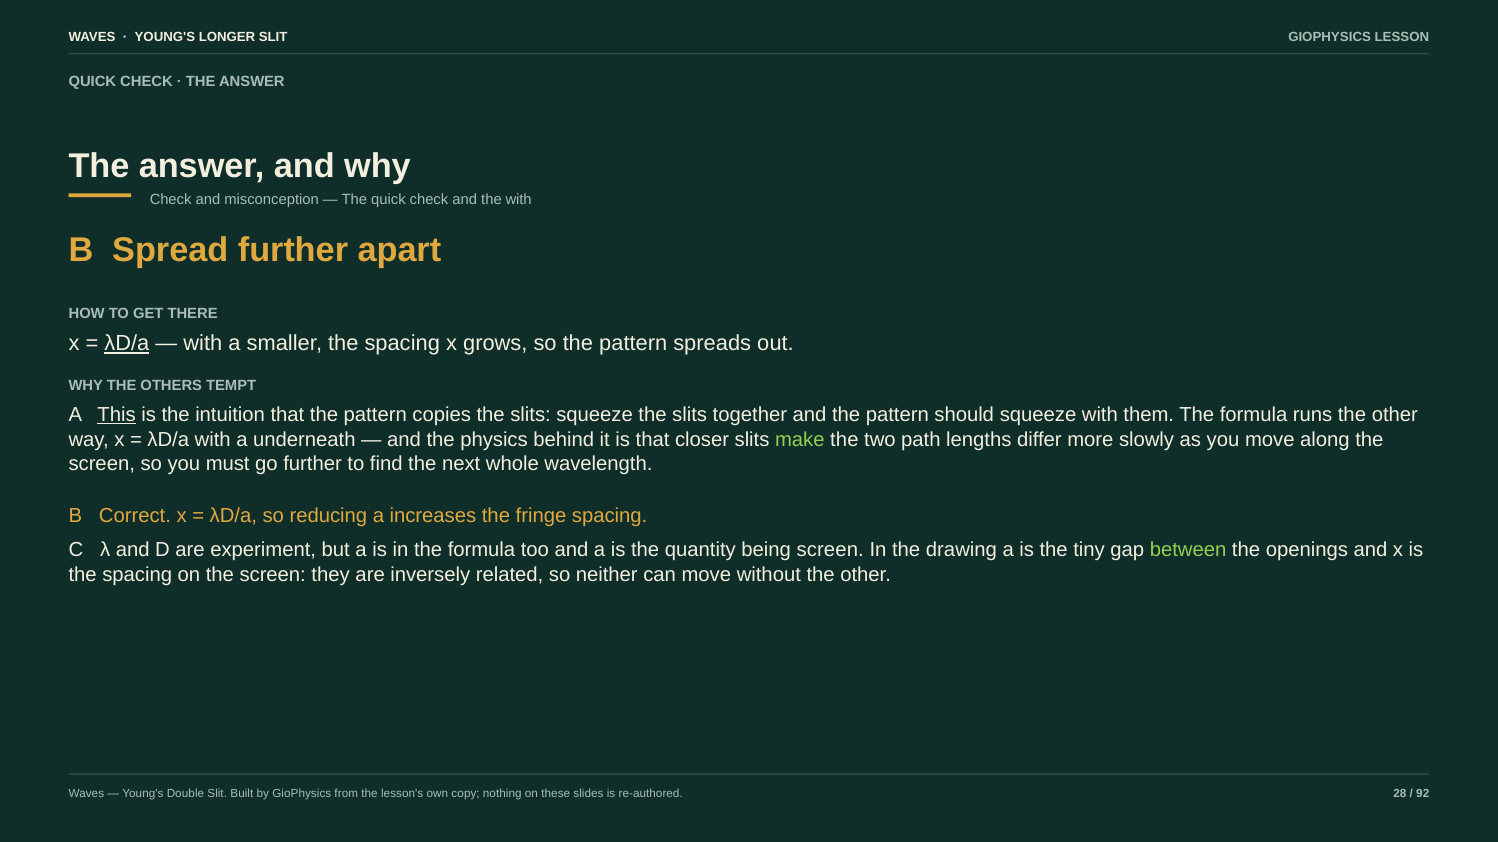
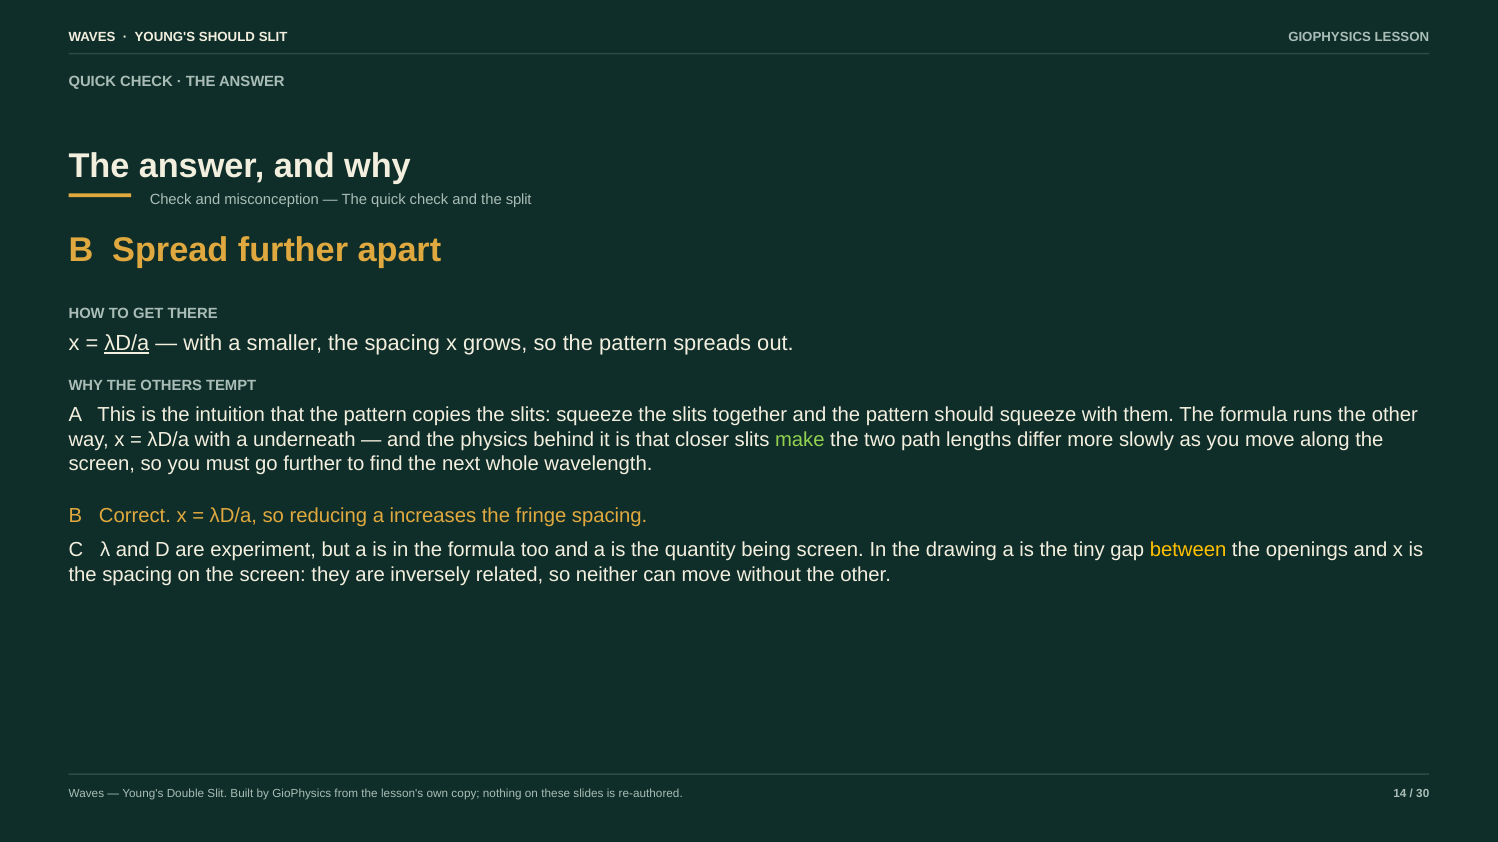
YOUNG'S LONGER: LONGER -> SHOULD
the with: with -> split
This underline: present -> none
between colour: light green -> yellow
28: 28 -> 14
92: 92 -> 30
